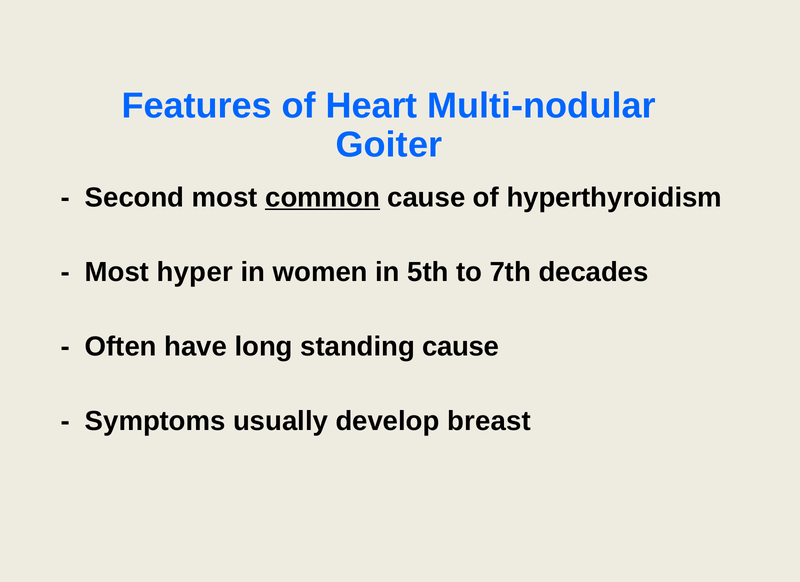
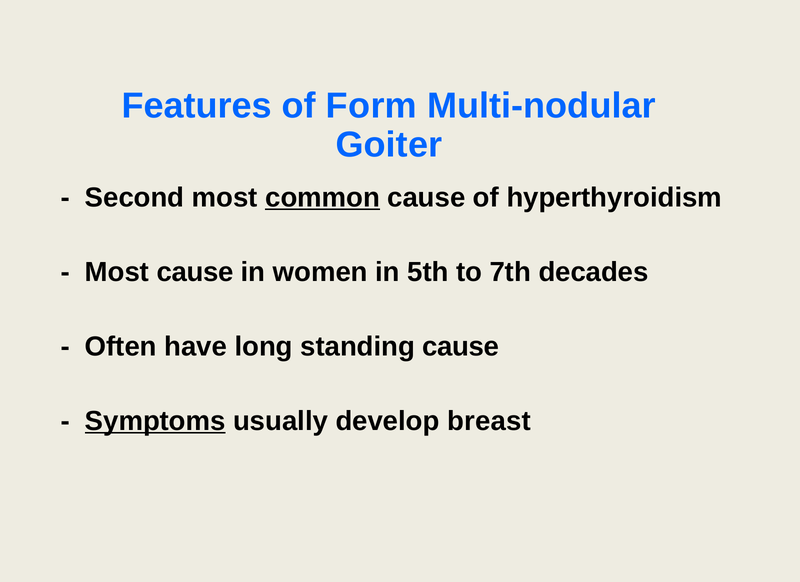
Heart: Heart -> Form
Most hyper: hyper -> cause
Symptoms underline: none -> present
